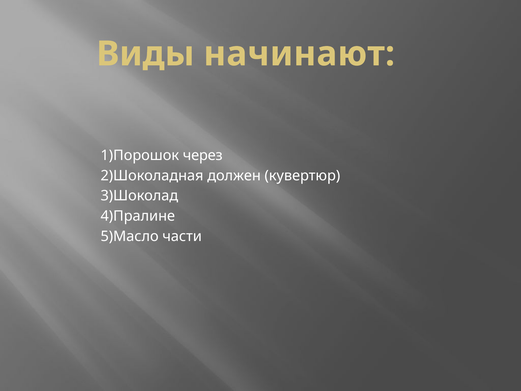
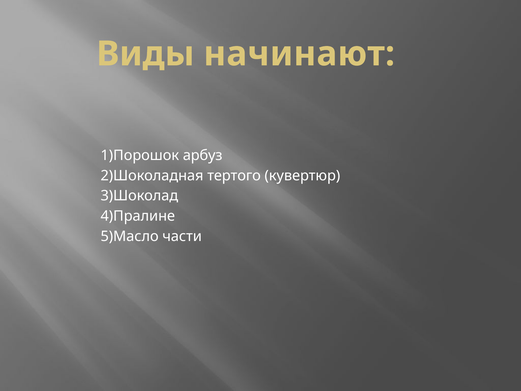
через: через -> арбуз
должен: должен -> тертого
